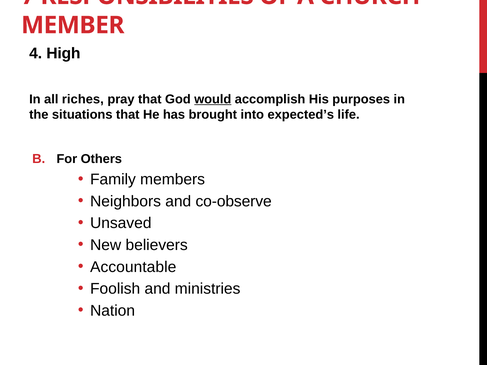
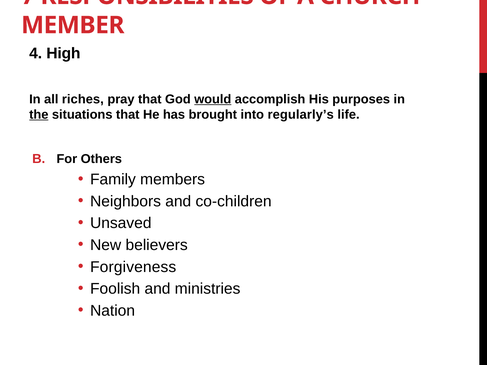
the underline: none -> present
expected’s: expected’s -> regularly’s
co-observe: co-observe -> co-children
Accountable: Accountable -> Forgiveness
